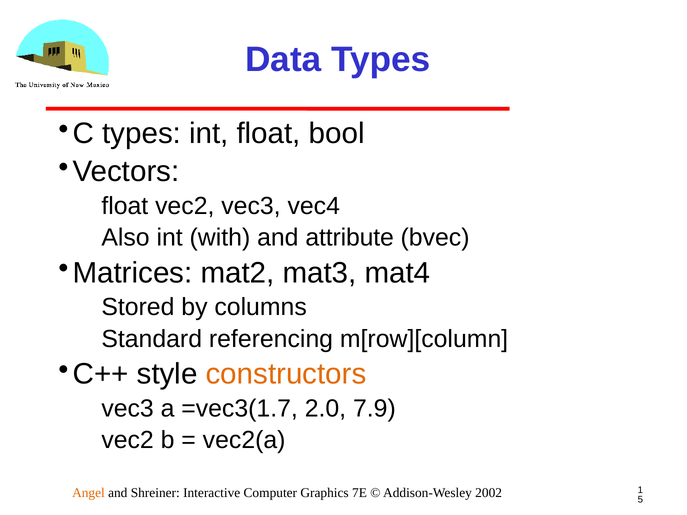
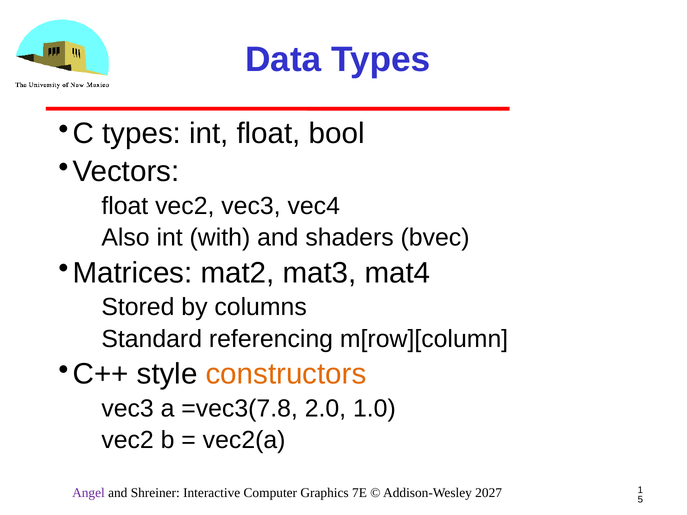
attribute: attribute -> shaders
=vec3(1.7: =vec3(1.7 -> =vec3(7.8
7.9: 7.9 -> 1.0
Angel colour: orange -> purple
2002: 2002 -> 2027
